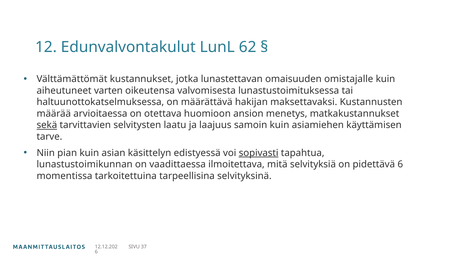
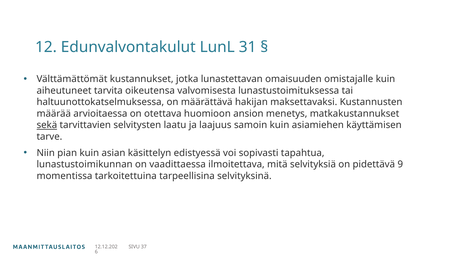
62: 62 -> 31
varten: varten -> tarvita
sopivasti underline: present -> none
pidettävä 6: 6 -> 9
